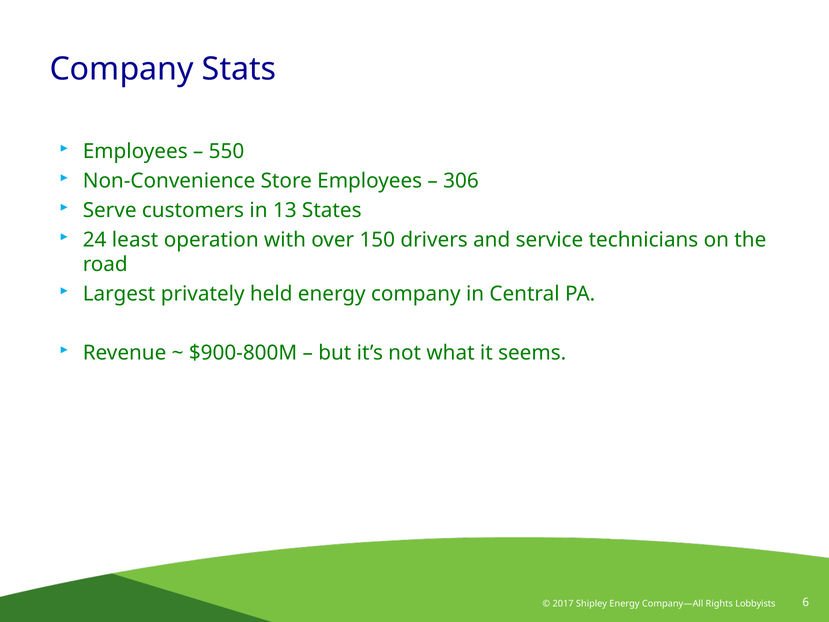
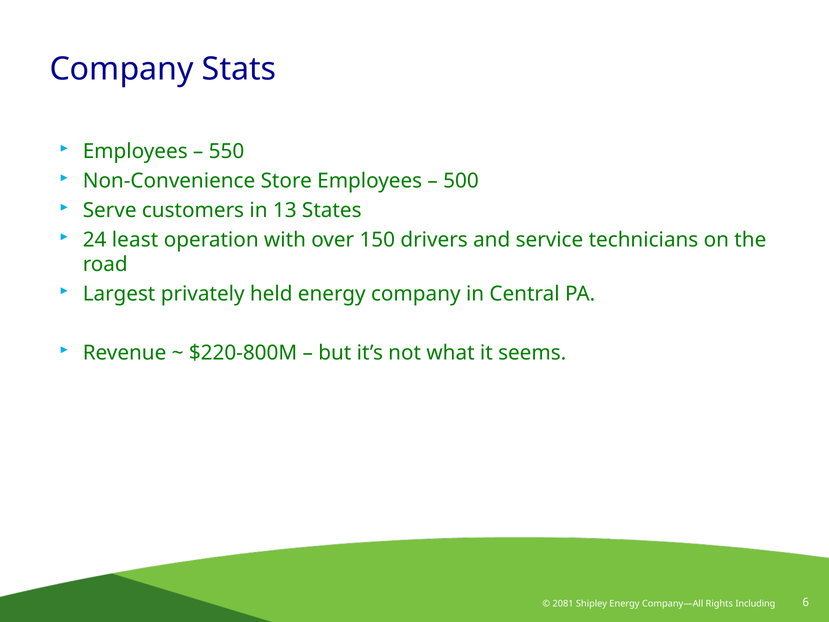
306: 306 -> 500
$900-800M: $900-800M -> $220-800M
2017: 2017 -> 2081
Lobbyists: Lobbyists -> Including
